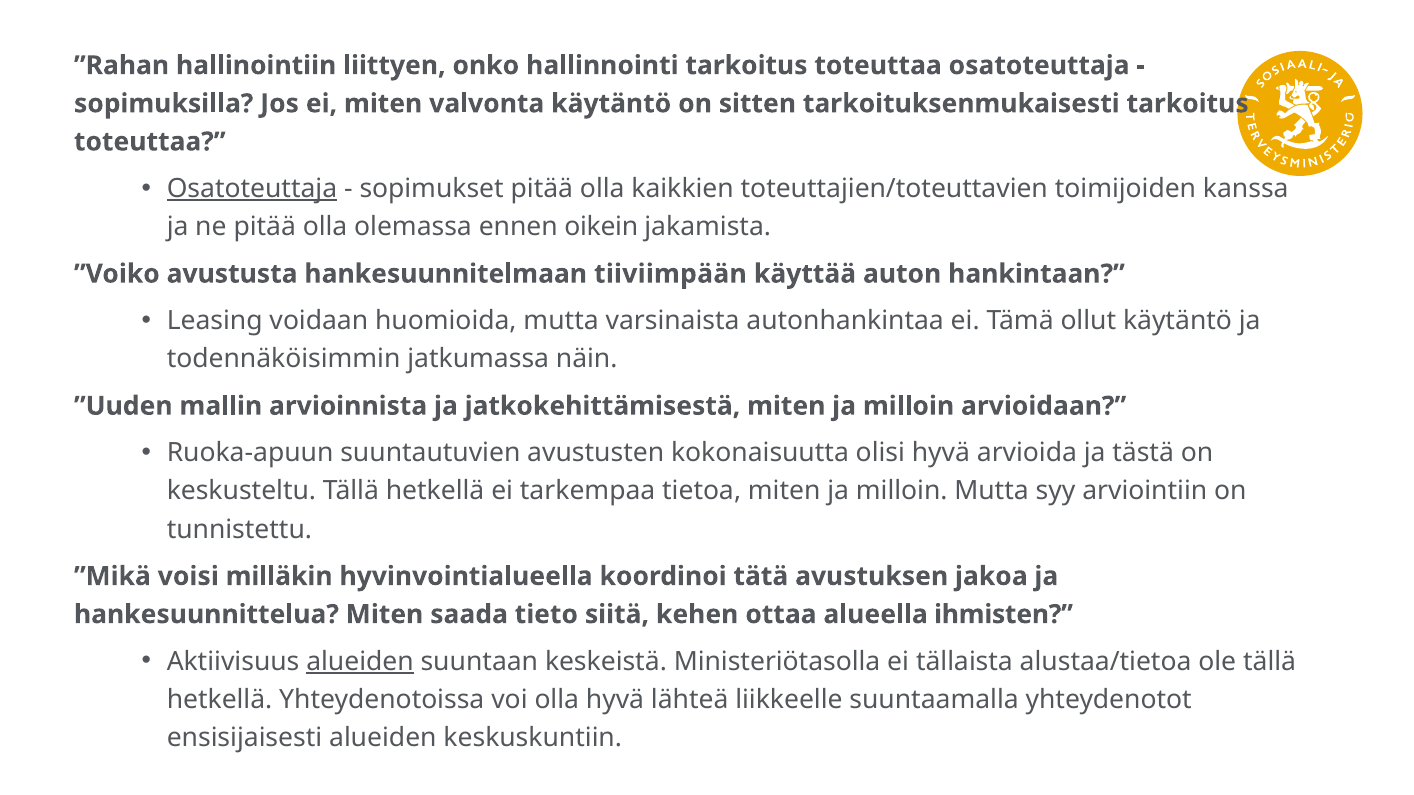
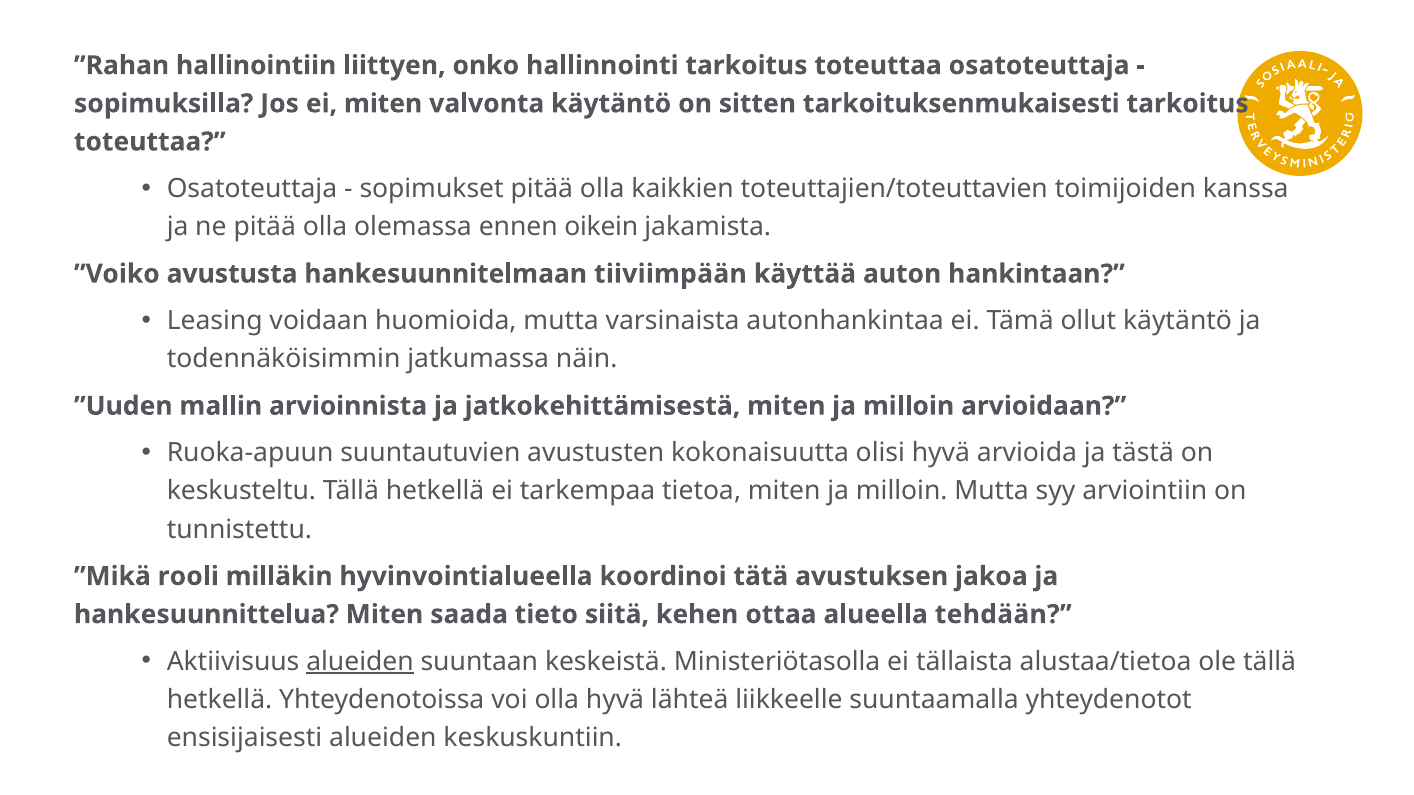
Osatoteuttaja at (252, 189) underline: present -> none
voisi: voisi -> rooli
ihmisten: ihmisten -> tehdään
